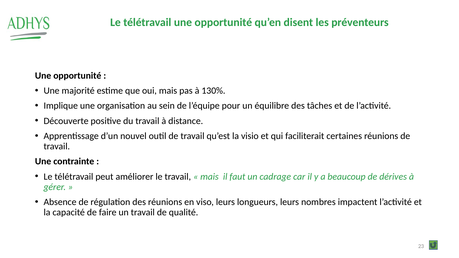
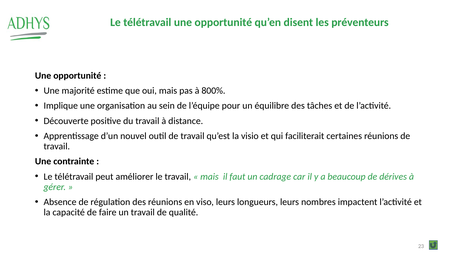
130%: 130% -> 800%
